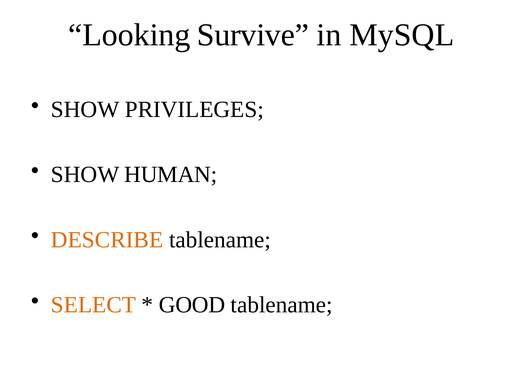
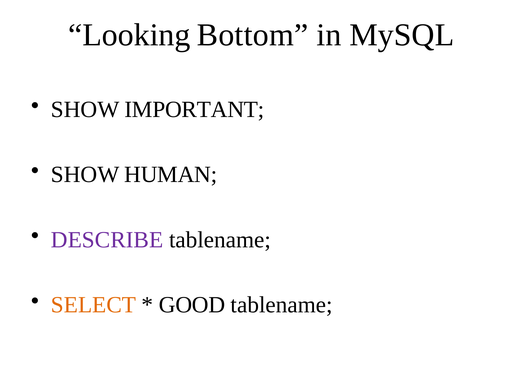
Survive: Survive -> Bottom
PRIVILEGES: PRIVILEGES -> IMPORTANT
DESCRIBE colour: orange -> purple
